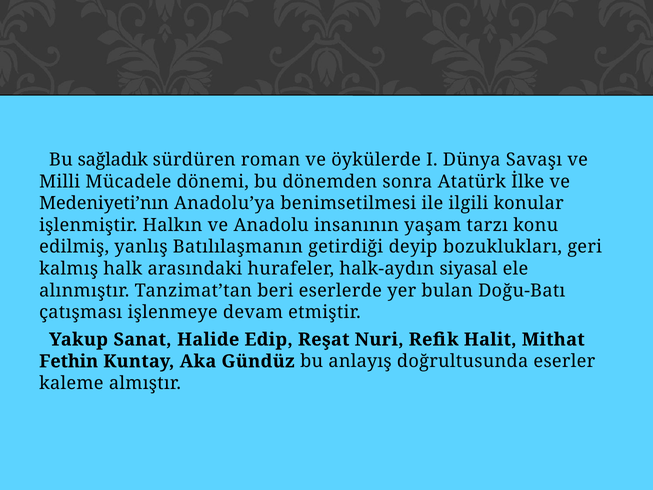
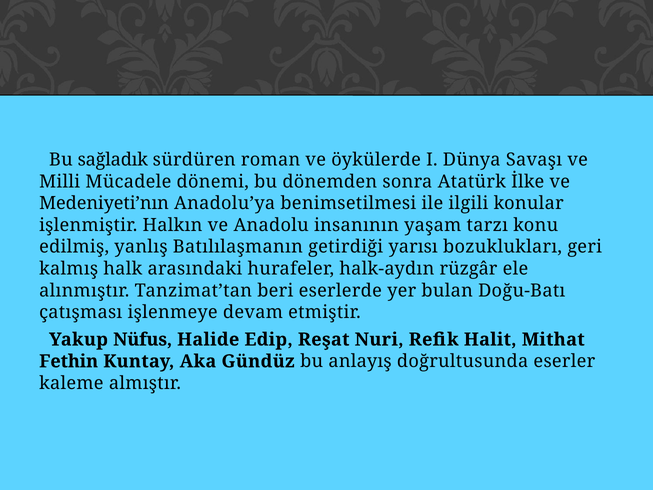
deyip: deyip -> yarısı
siyasal: siyasal -> rüzgâr
Sanat: Sanat -> Nüfus
